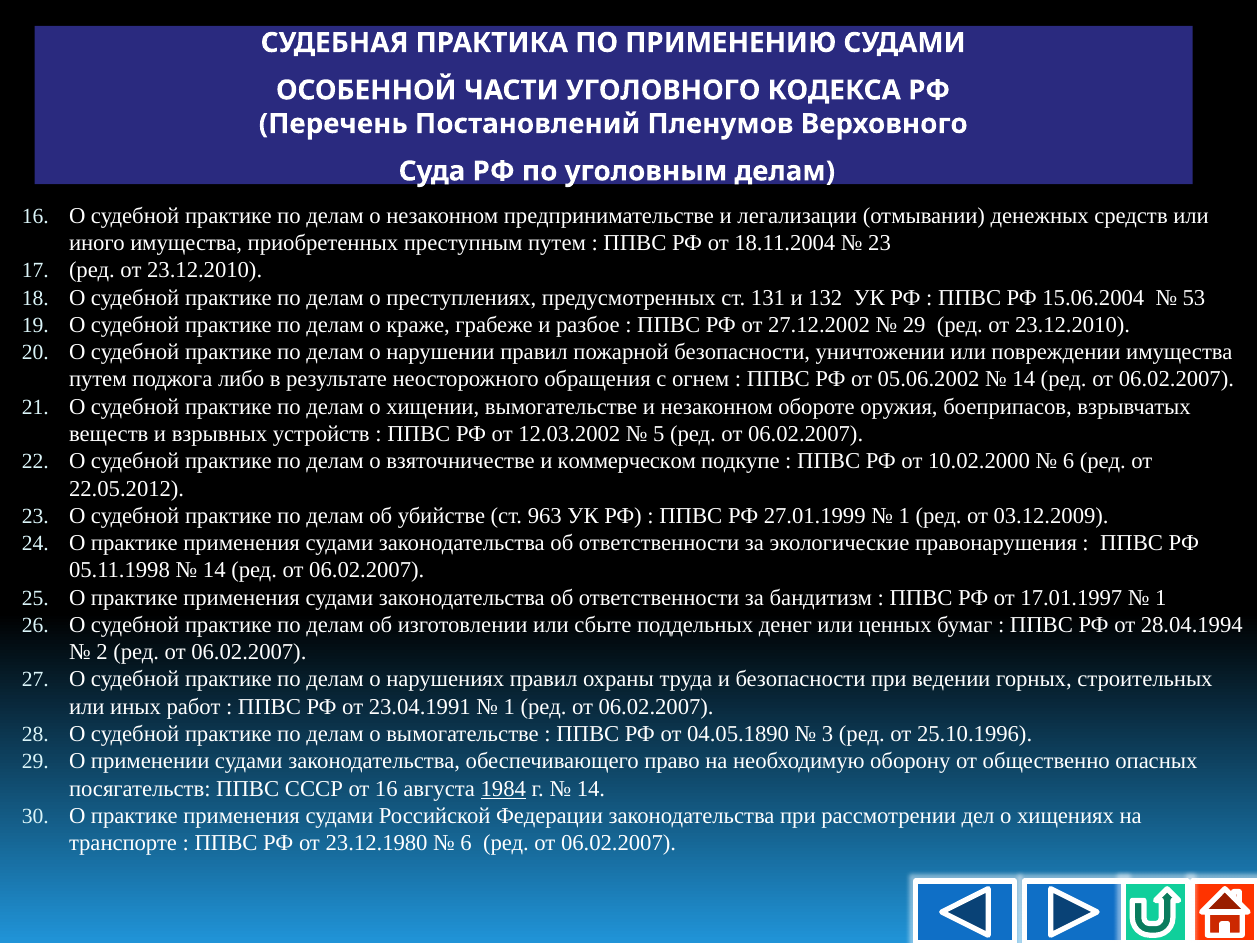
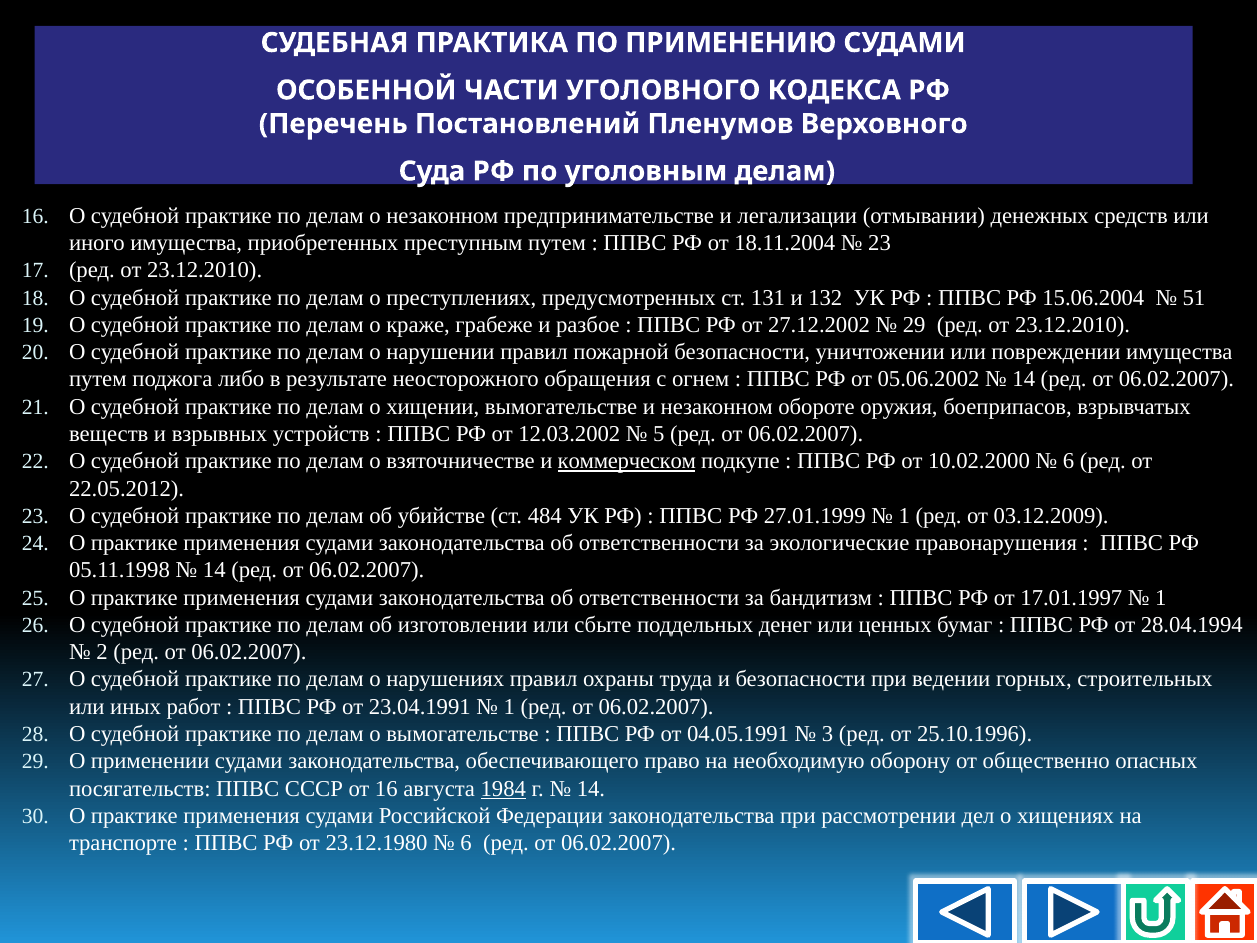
53: 53 -> 51
коммерческом underline: none -> present
963: 963 -> 484
04.05.1890: 04.05.1890 -> 04.05.1991
